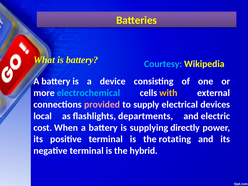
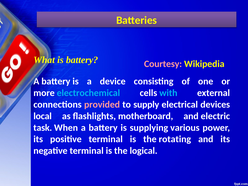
Courtesy colour: light blue -> pink
with colour: yellow -> light blue
departments: departments -> motherboard
cost: cost -> task
directly: directly -> various
hybrid: hybrid -> logical
